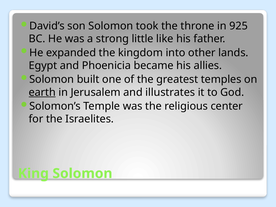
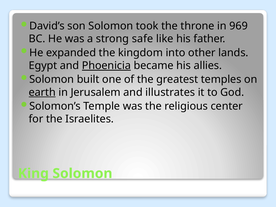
925: 925 -> 969
little: little -> safe
Phoenicia underline: none -> present
